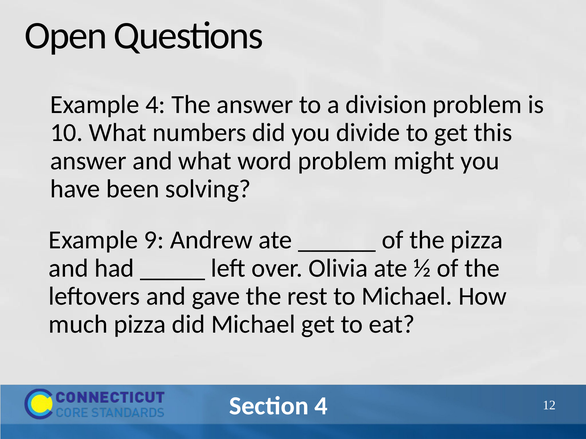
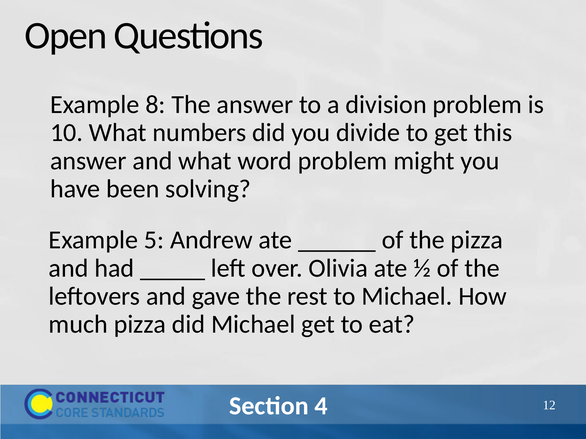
Example 4: 4 -> 8
9: 9 -> 5
